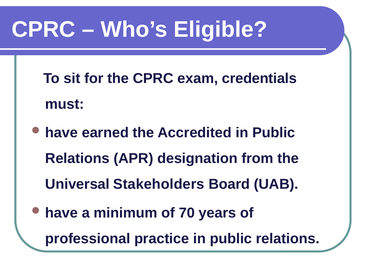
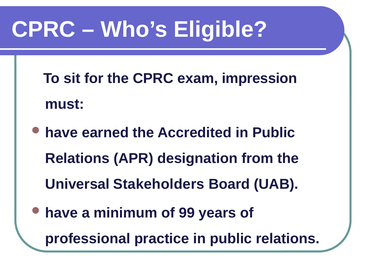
credentials: credentials -> impression
70: 70 -> 99
